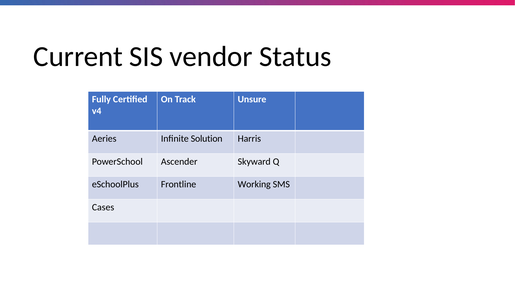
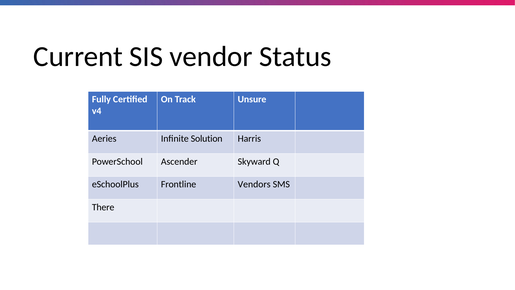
Working: Working -> Vendors
Cases: Cases -> There
